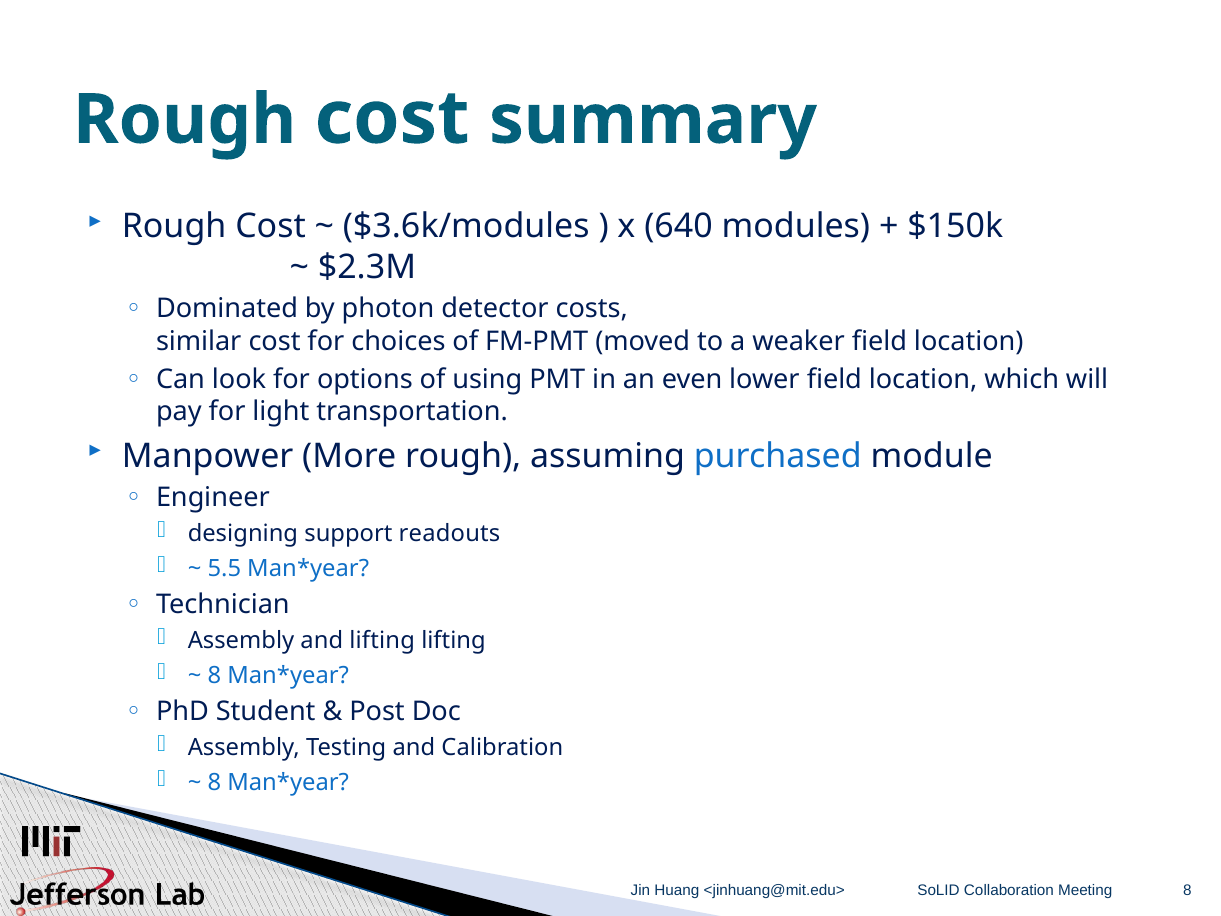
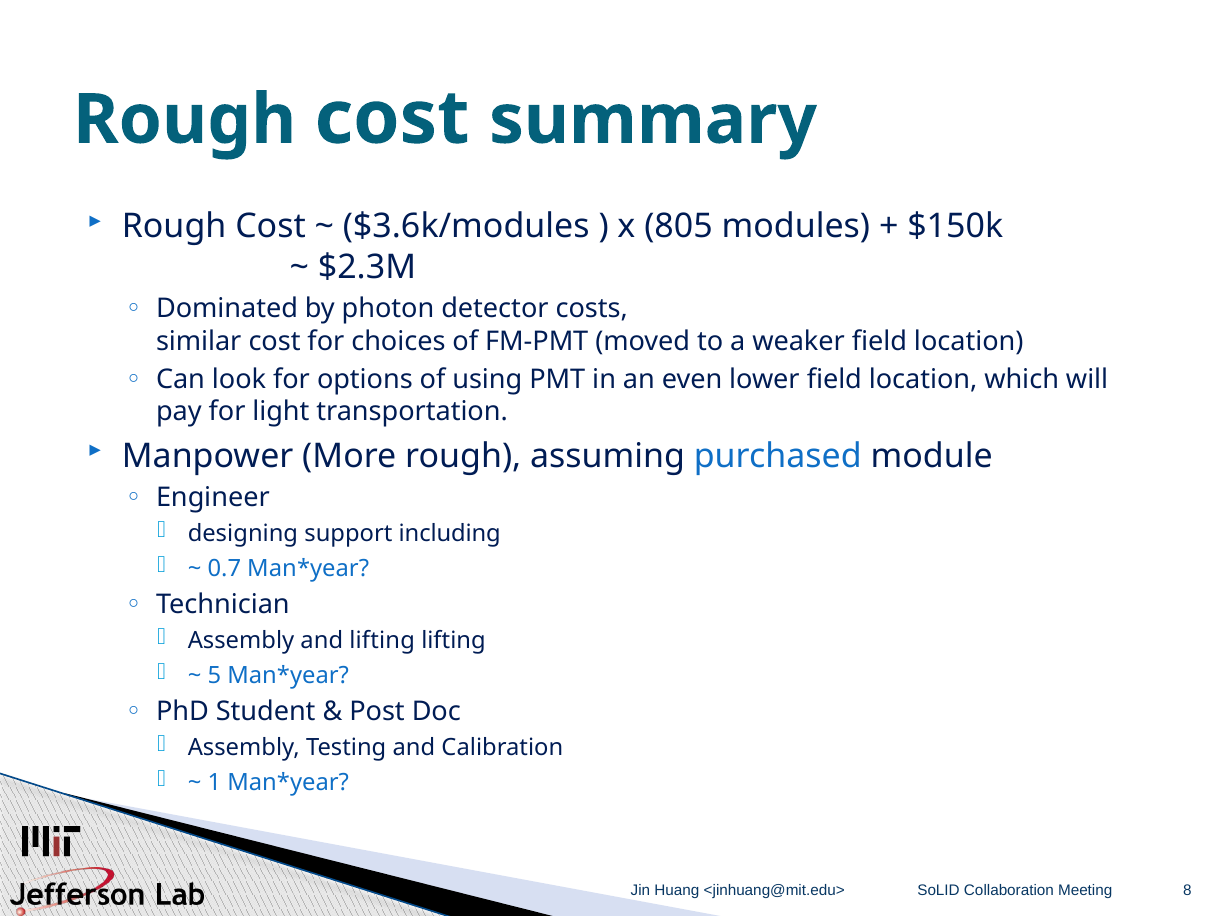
640: 640 -> 805
readouts: readouts -> including
5.5: 5.5 -> 0.7
8 at (214, 675): 8 -> 5
8 at (214, 782): 8 -> 1
